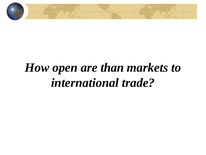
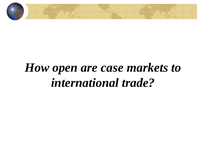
than: than -> case
